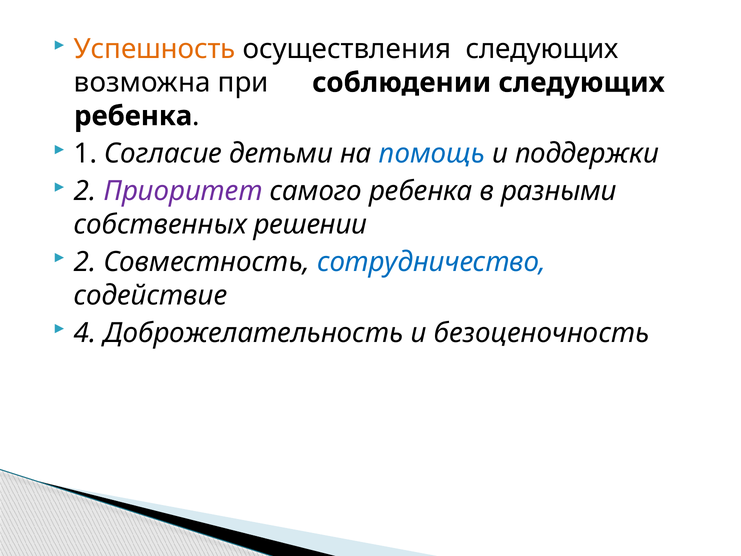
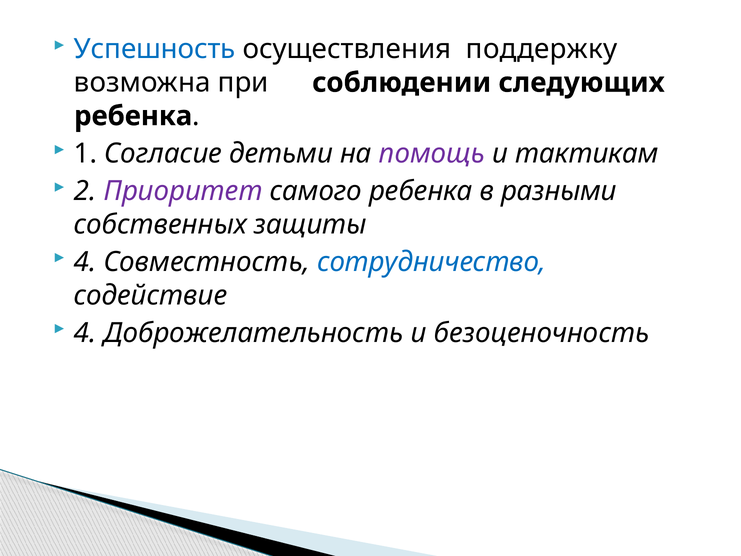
Успешность colour: orange -> blue
осуществления следующих: следующих -> поддержку
помощь colour: blue -> purple
поддержки: поддержки -> тактикам
решении: решении -> защиты
2 at (85, 262): 2 -> 4
